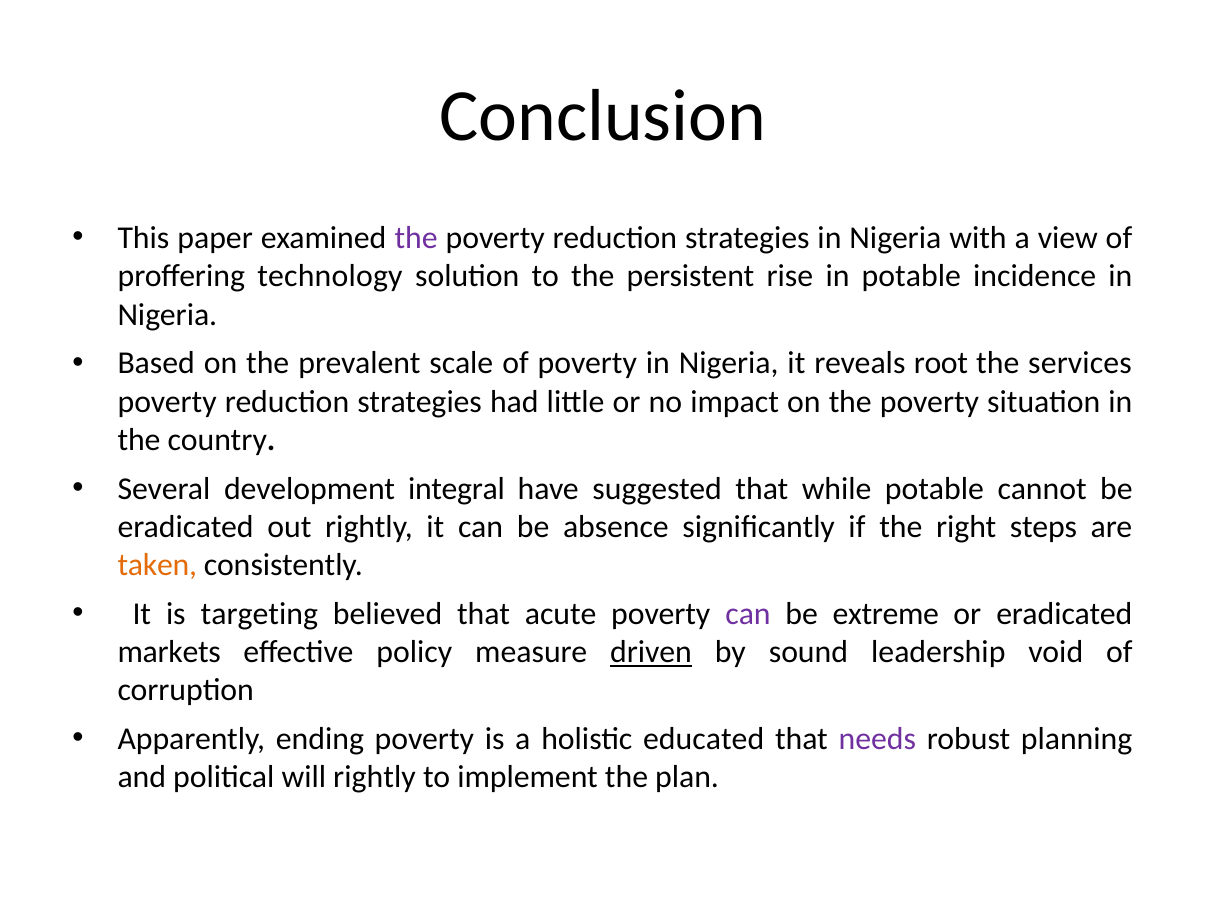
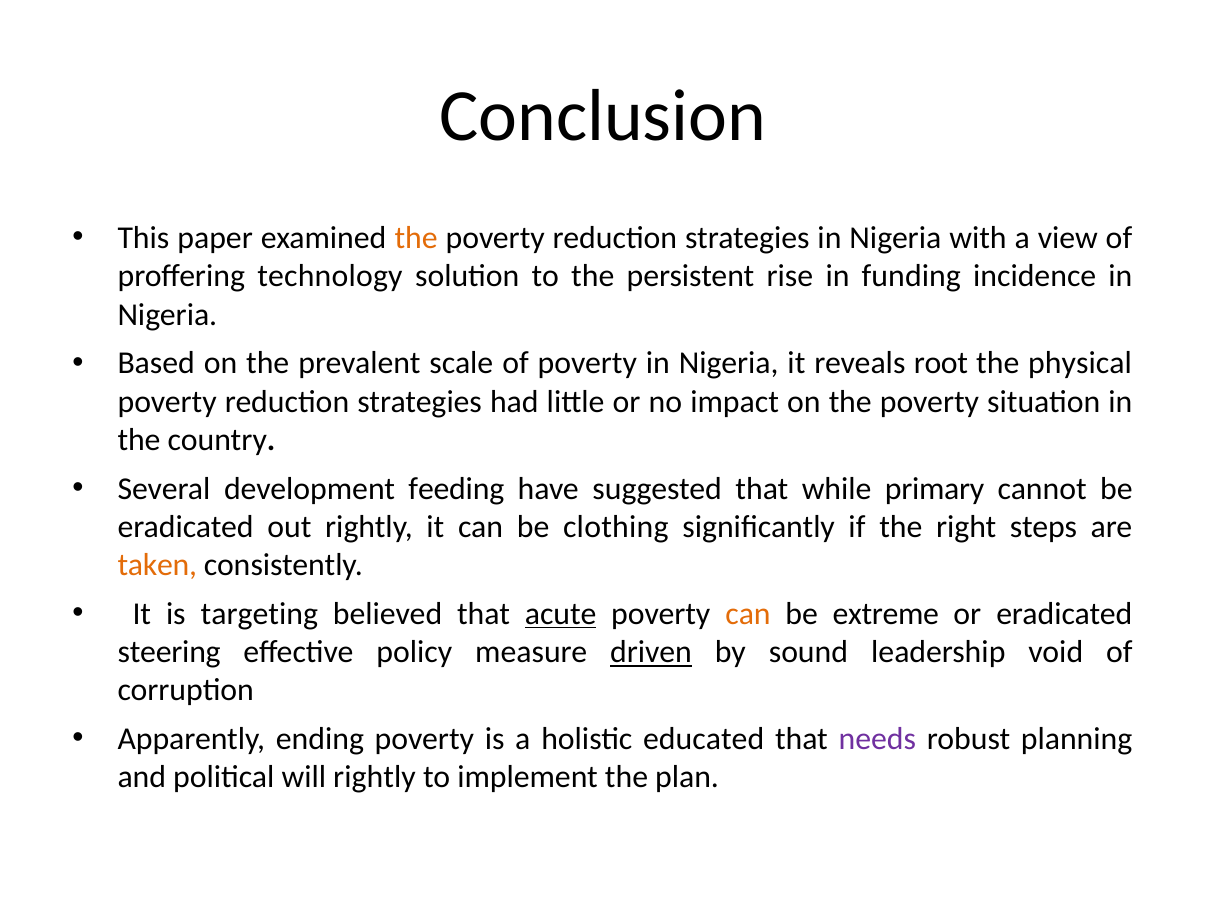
the at (416, 238) colour: purple -> orange
in potable: potable -> funding
services: services -> physical
integral: integral -> feeding
while potable: potable -> primary
absence: absence -> clothing
acute underline: none -> present
can at (748, 614) colour: purple -> orange
markets: markets -> steering
